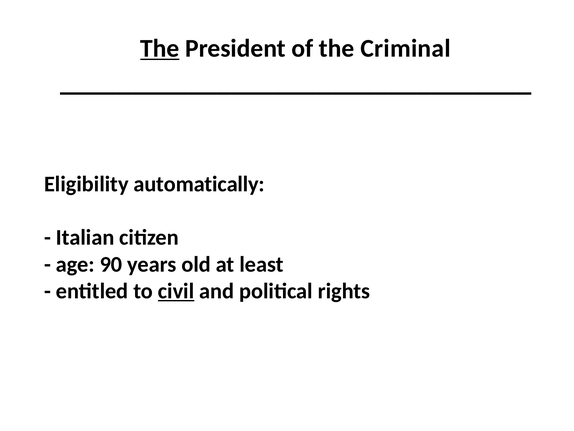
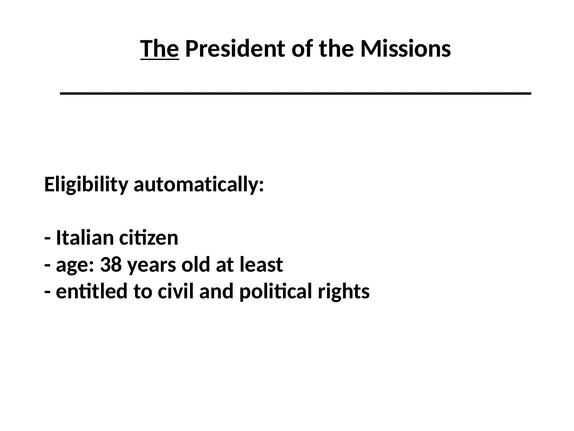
Criminal: Criminal -> Missions
90: 90 -> 38
civil underline: present -> none
